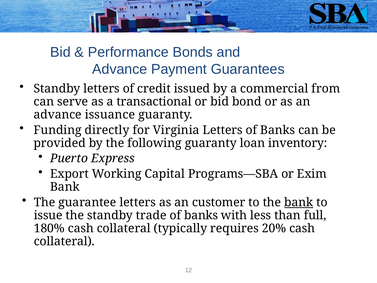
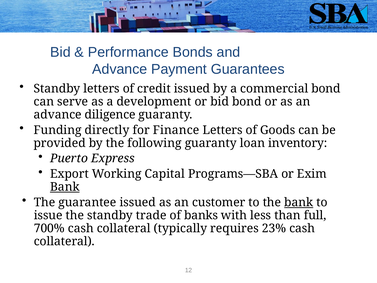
commercial from: from -> bond
transactional: transactional -> development
issuance: issuance -> diligence
Virginia: Virginia -> Finance
Letters of Banks: Banks -> Goods
Bank at (65, 187) underline: none -> present
guarantee letters: letters -> issued
180%: 180% -> 700%
20%: 20% -> 23%
